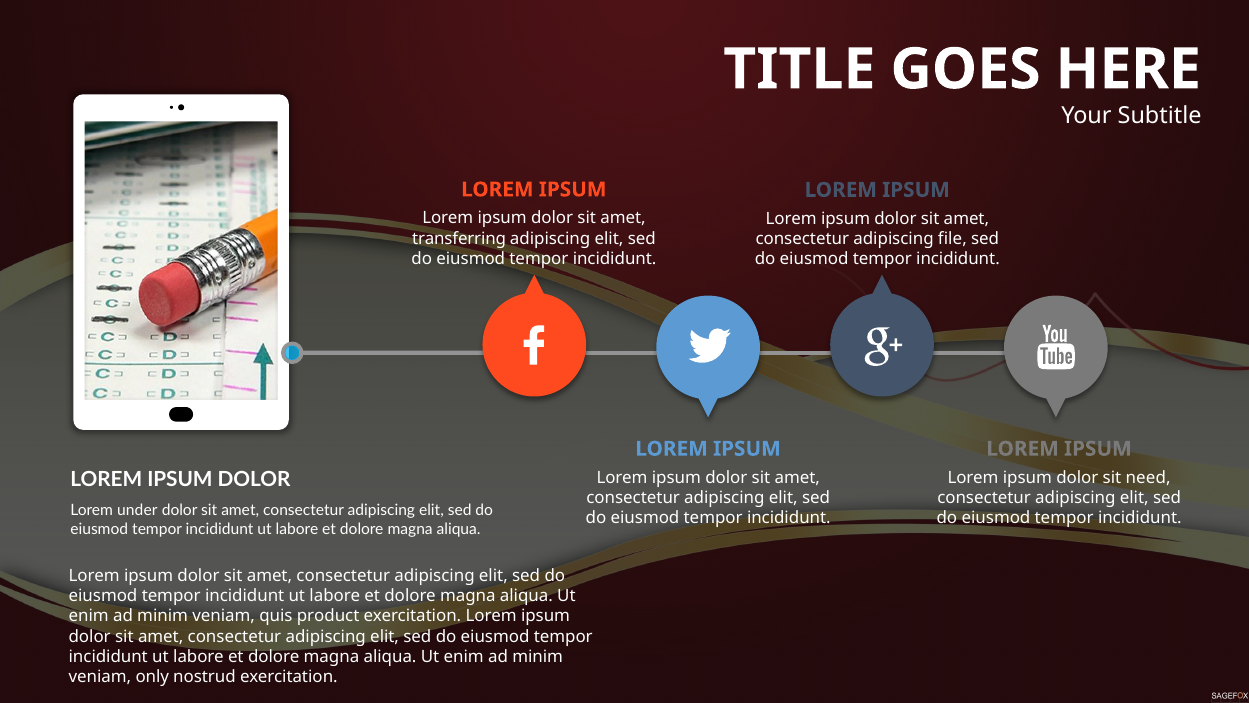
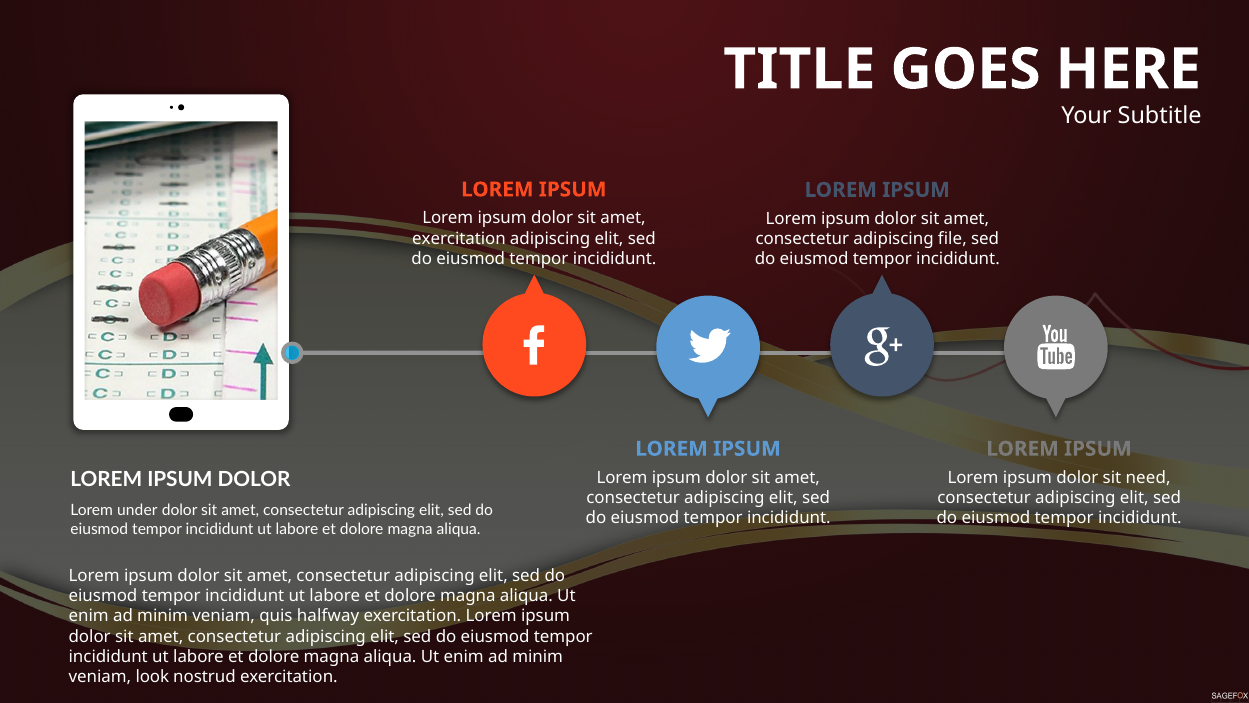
transferring at (459, 238): transferring -> exercitation
product: product -> halfway
only: only -> look
